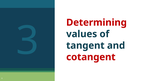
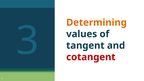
Determining colour: red -> orange
